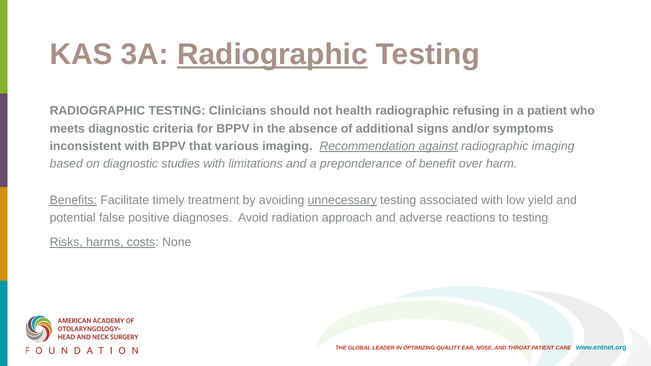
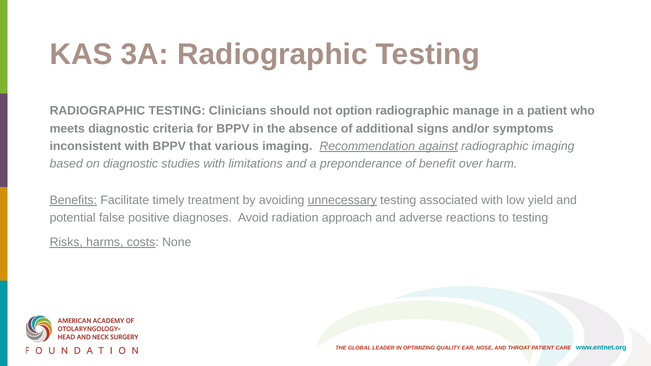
Radiographic at (272, 55) underline: present -> none
health: health -> option
refusing: refusing -> manage
